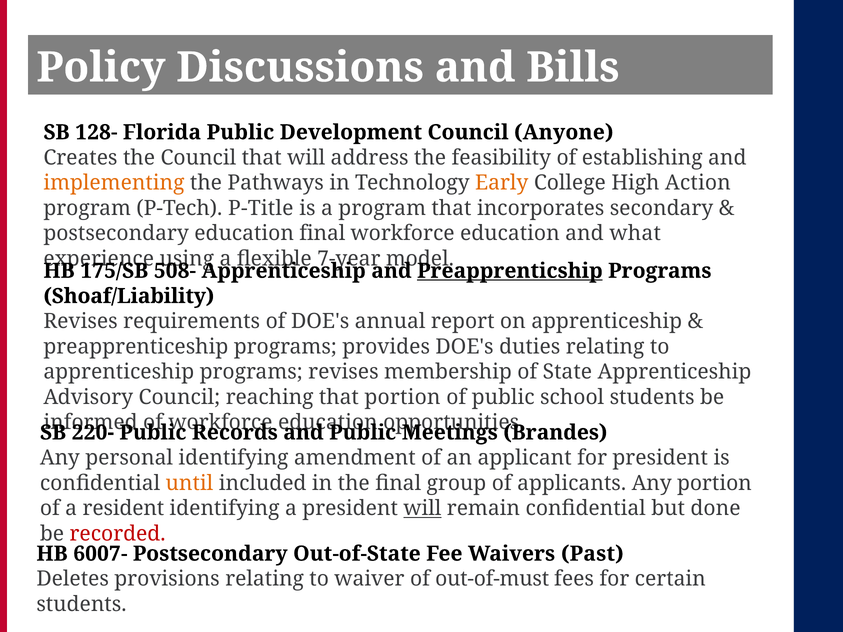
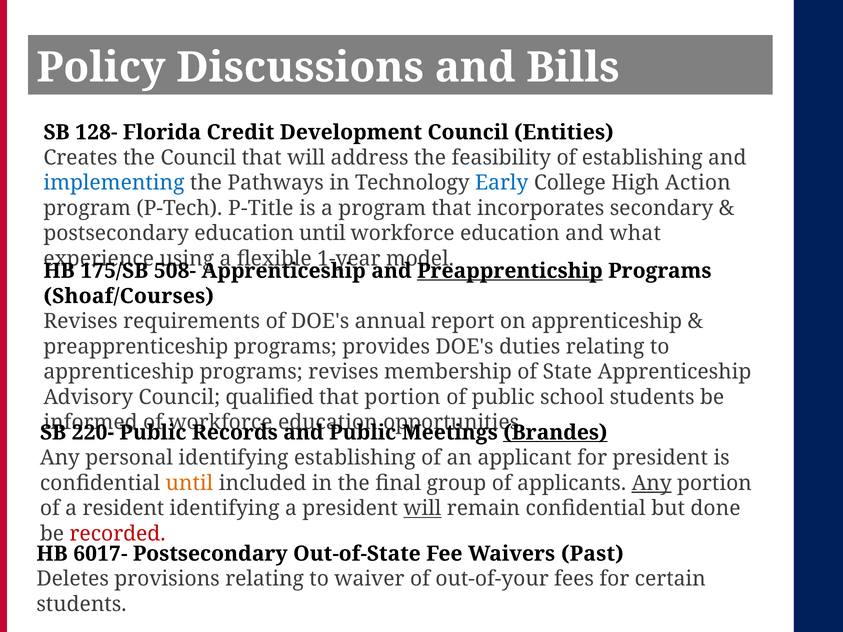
Public at (240, 132): Public -> Credit
Anyone: Anyone -> Entities
implementing colour: orange -> blue
Early colour: orange -> blue
education final: final -> until
7-year: 7-year -> 1-year
Shoaf/Liability: Shoaf/Liability -> Shoaf/Courses
reaching: reaching -> qualified
Brandes underline: none -> present
identifying amendment: amendment -> establishing
Any at (652, 483) underline: none -> present
6007-: 6007- -> 6017-
out-of-must: out-of-must -> out-of-your
